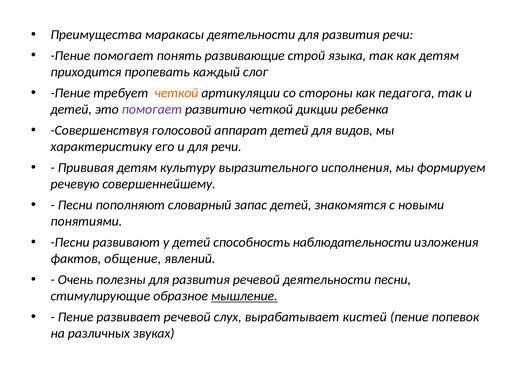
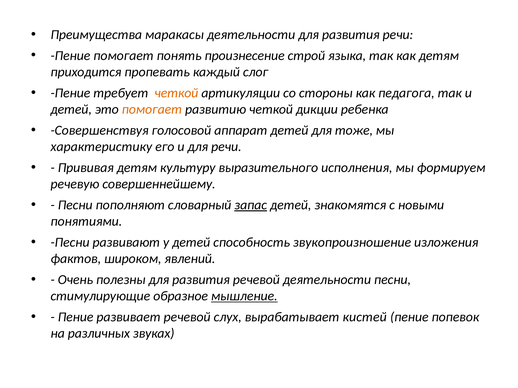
развивающие: развивающие -> произнесение
помогает at (152, 109) colour: purple -> orange
видов: видов -> тоже
запас underline: none -> present
наблюдательности: наблюдательности -> звукопроизношение
общение: общение -> широком
